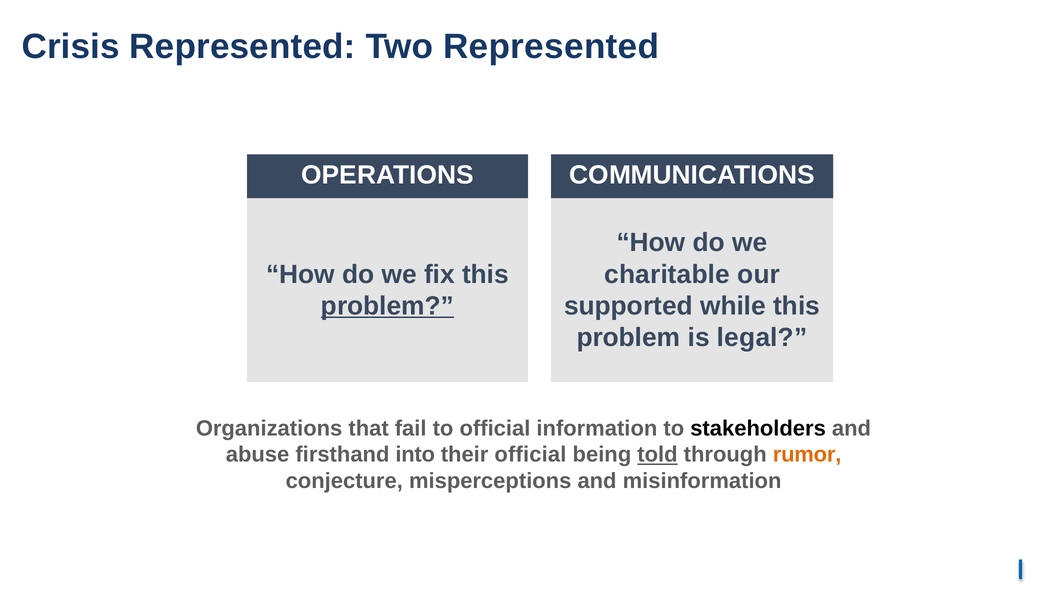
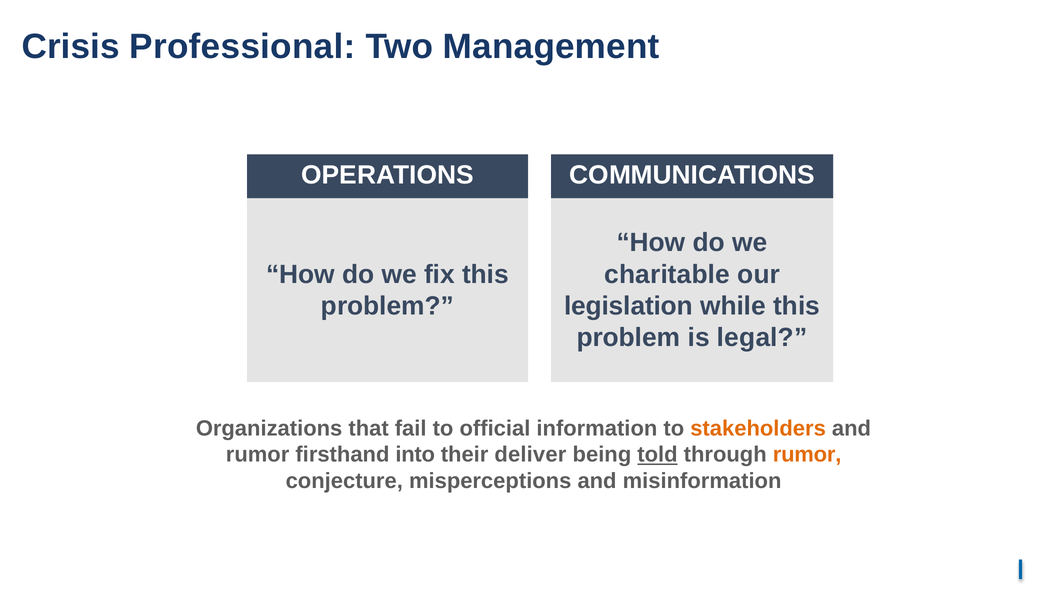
Crisis Represented: Represented -> Professional
Two Represented: Represented -> Management
problem at (388, 306) underline: present -> none
supported: supported -> legislation
stakeholders colour: black -> orange
abuse at (258, 455): abuse -> rumor
their official: official -> deliver
